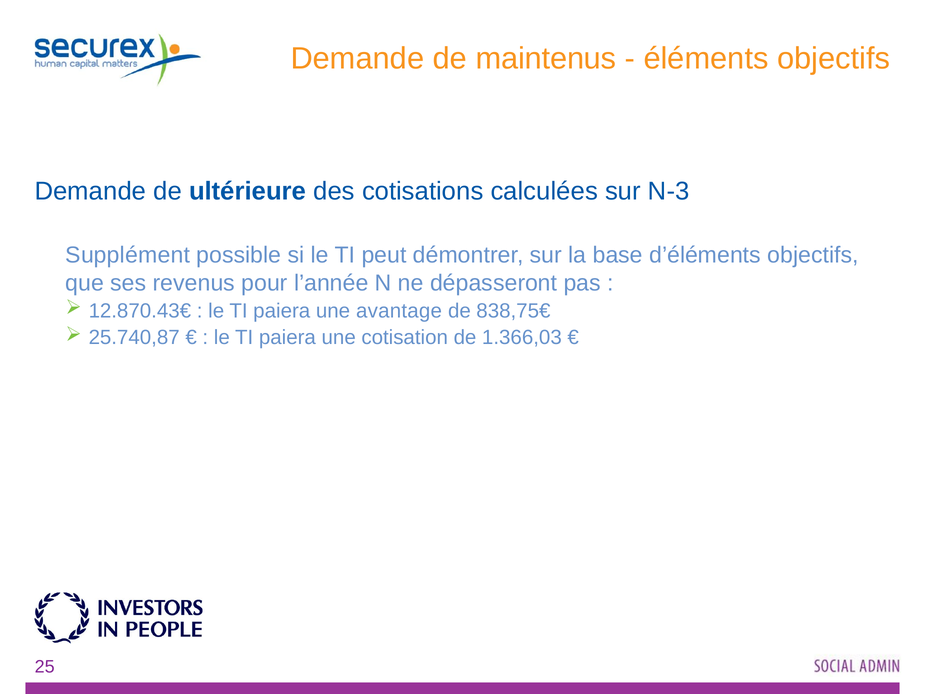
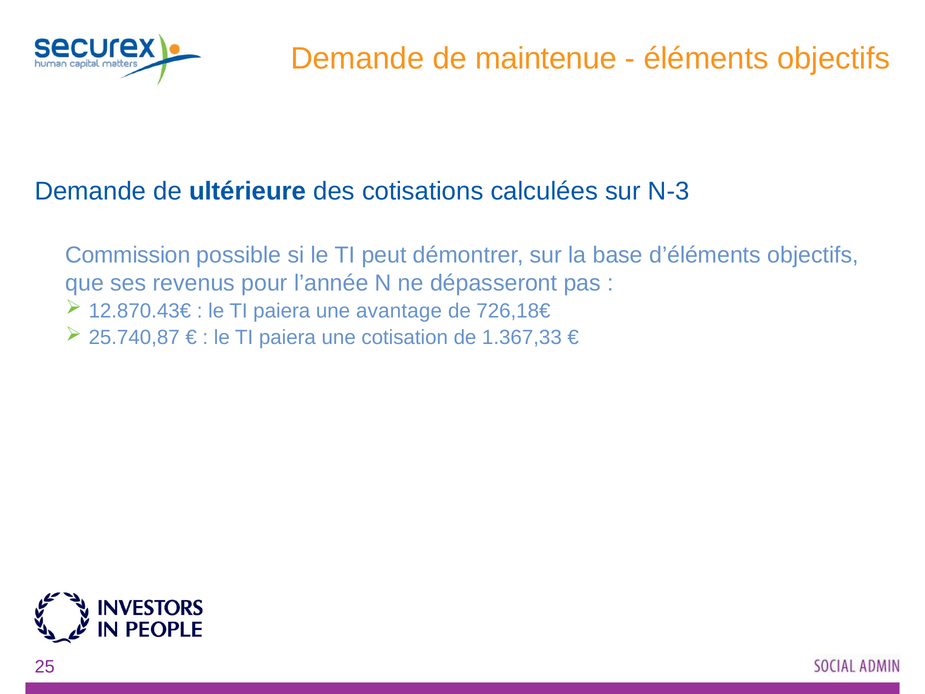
maintenus: maintenus -> maintenue
Supplément: Supplément -> Commission
838,75€: 838,75€ -> 726,18€
1.366,03: 1.366,03 -> 1.367,33
